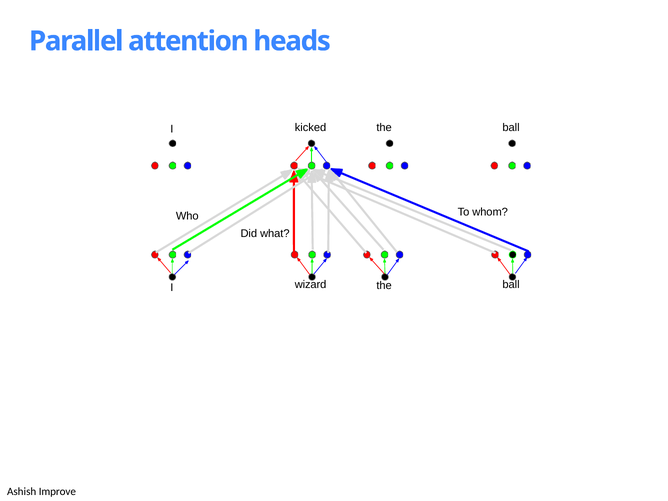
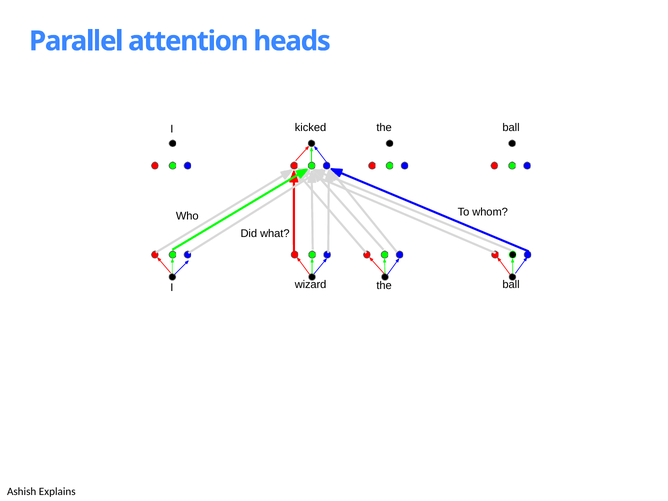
Improve: Improve -> Explains
